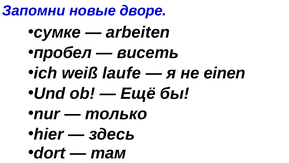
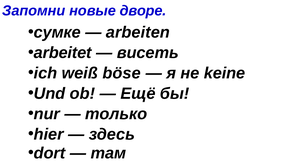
пробел: пробел -> arbeitet
laufe: laufe -> böse
einen: einen -> keine
